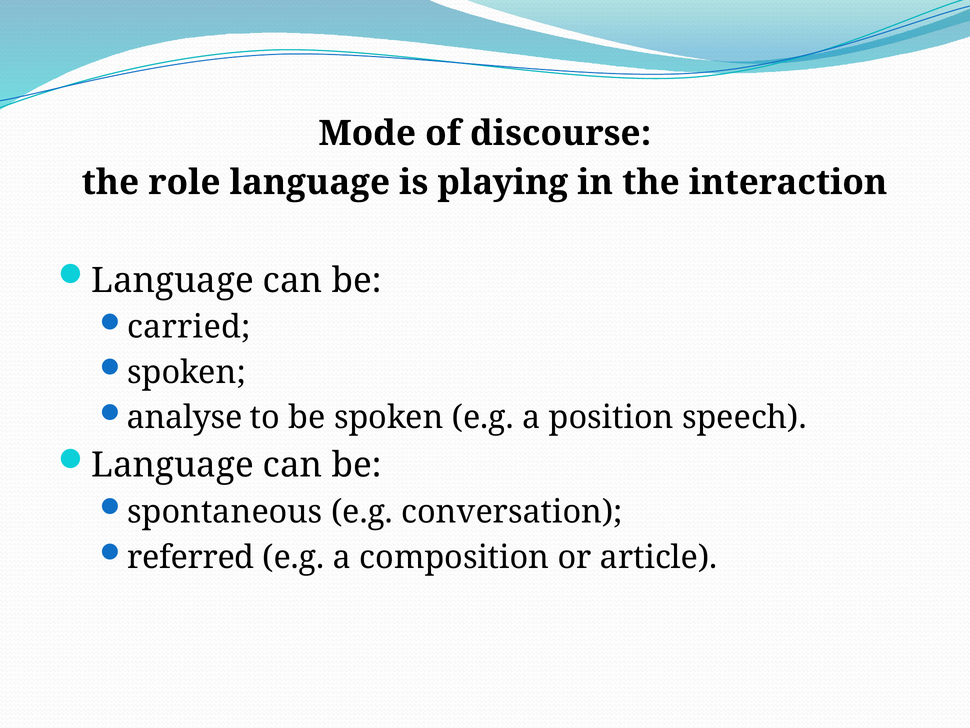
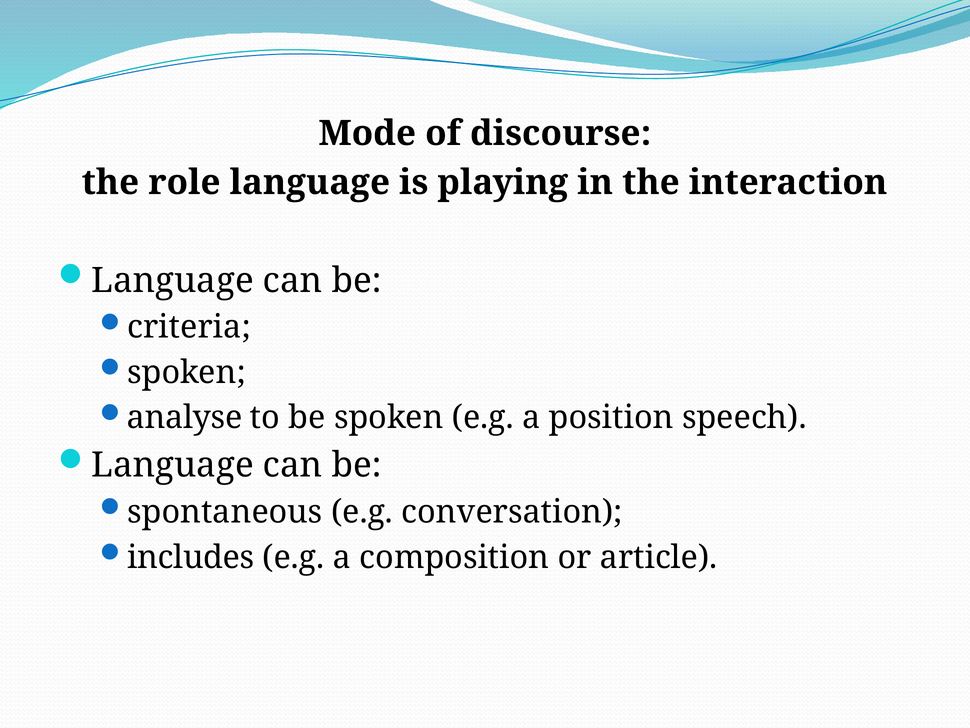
carried: carried -> criteria
referred: referred -> includes
